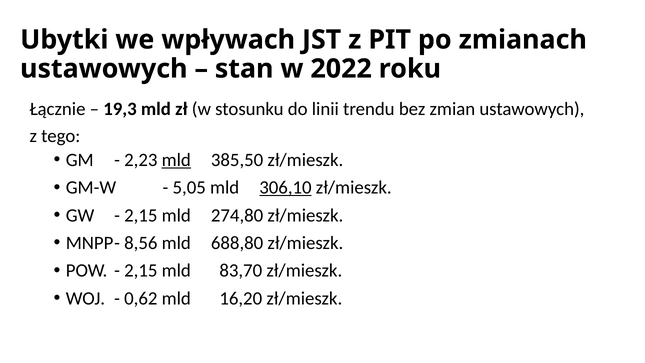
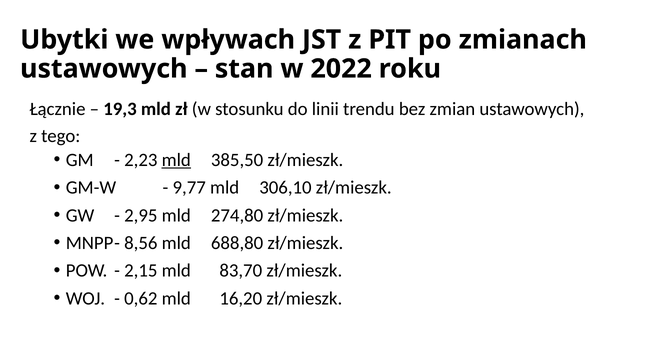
5,05: 5,05 -> 9,77
306,10 underline: present -> none
2,15 at (141, 215): 2,15 -> 2,95
